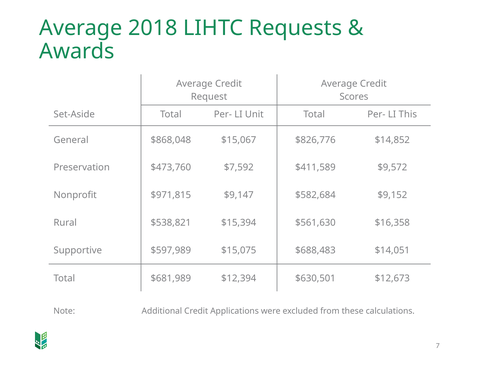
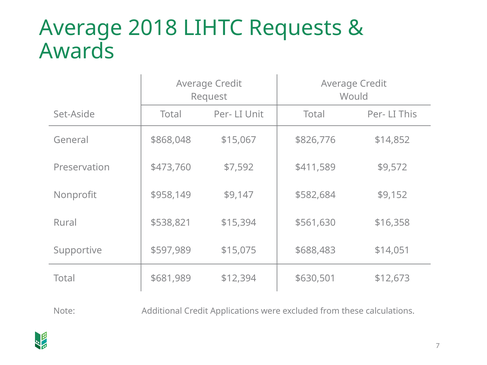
Scores: Scores -> Would
$971,815: $971,815 -> $958,149
